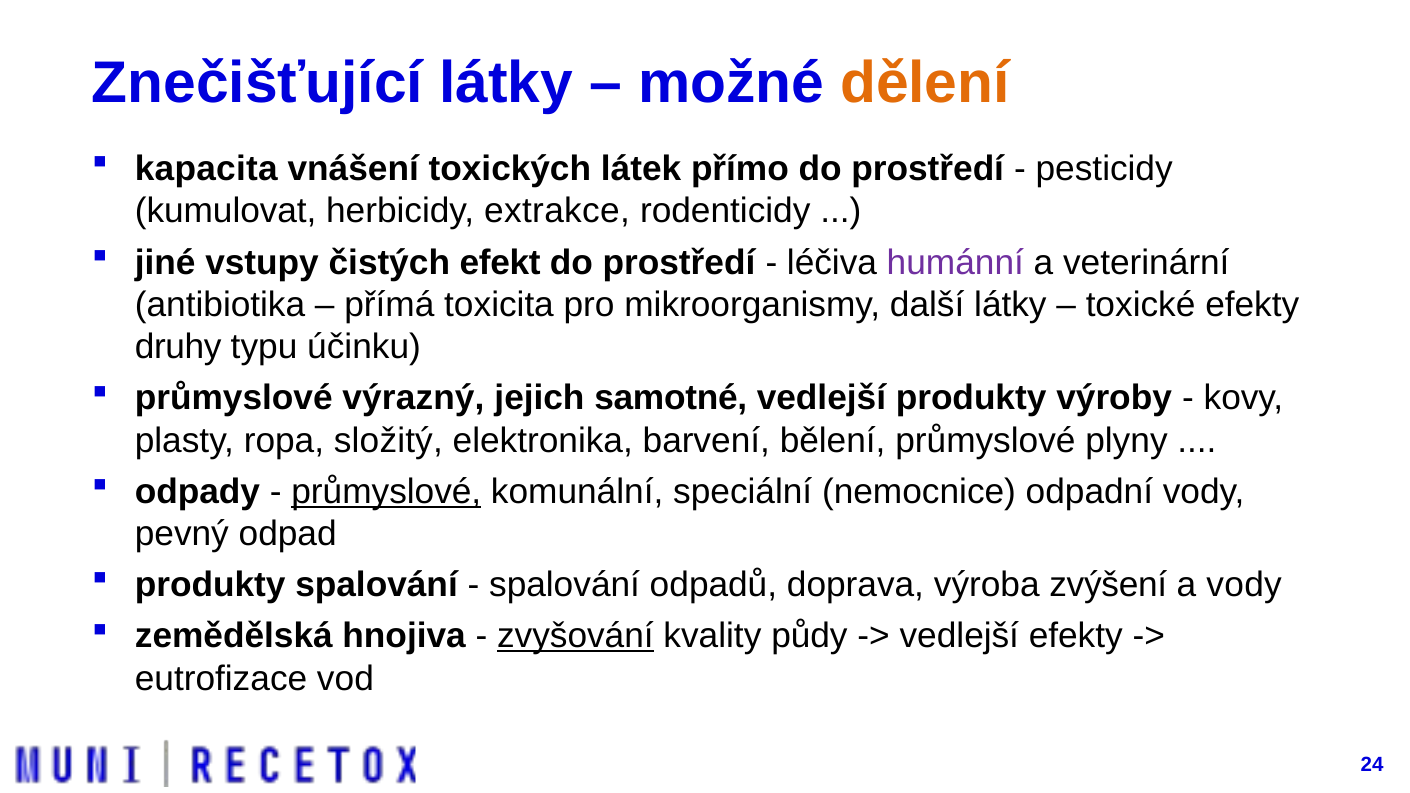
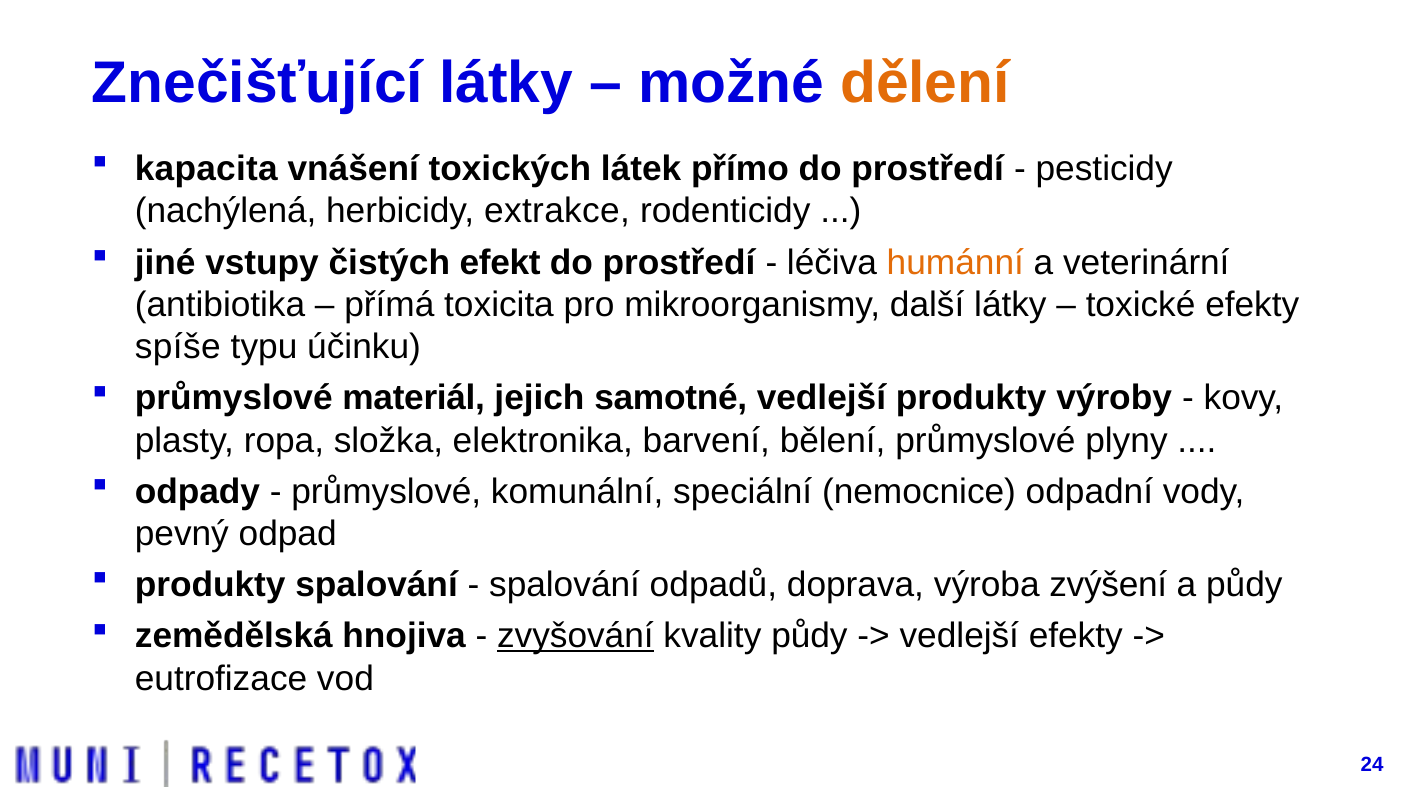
kumulovat: kumulovat -> nachýlená
humánní colour: purple -> orange
druhy: druhy -> spíše
výrazný: výrazný -> materiál
složitý: složitý -> složka
průmyslové at (386, 492) underline: present -> none
a vody: vody -> půdy
